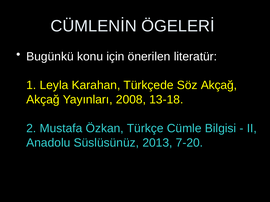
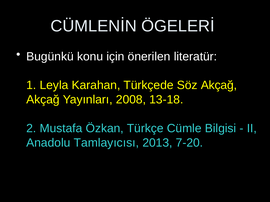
Süslüsünüz: Süslüsünüz -> Tamlayıcısı
